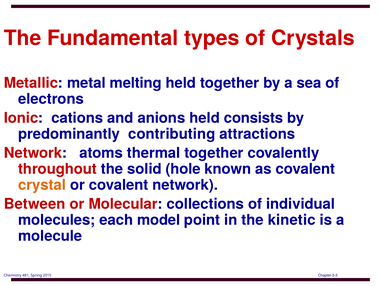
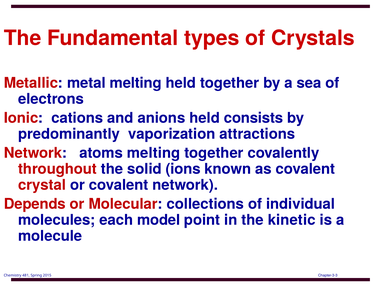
contributing: contributing -> vaporization
atoms thermal: thermal -> melting
hole: hole -> ions
crystal colour: orange -> red
Between: Between -> Depends
